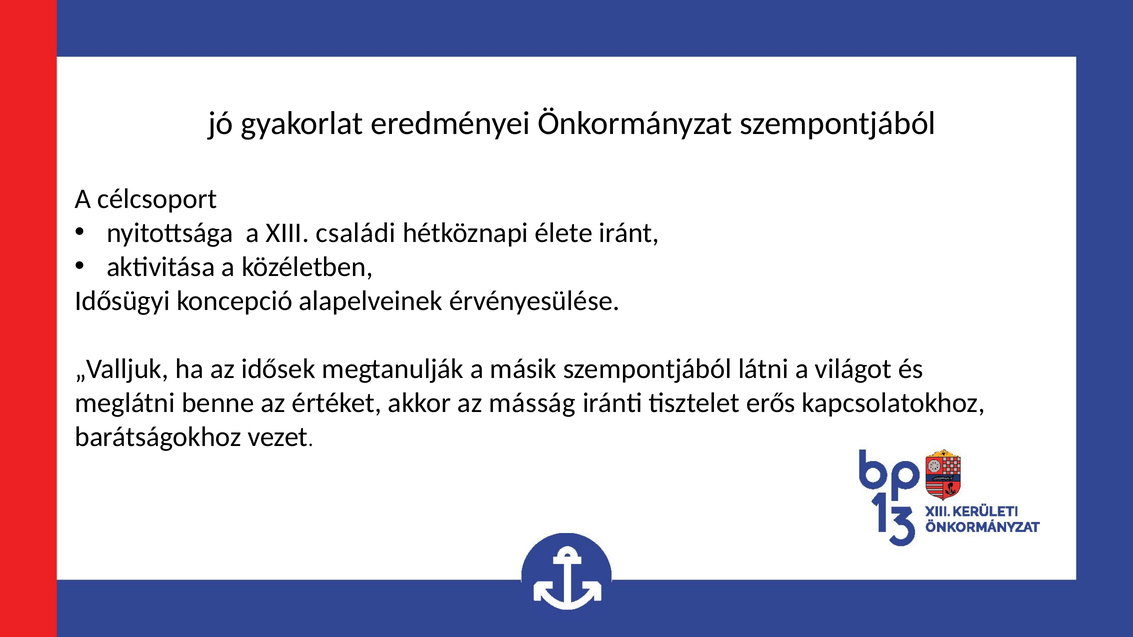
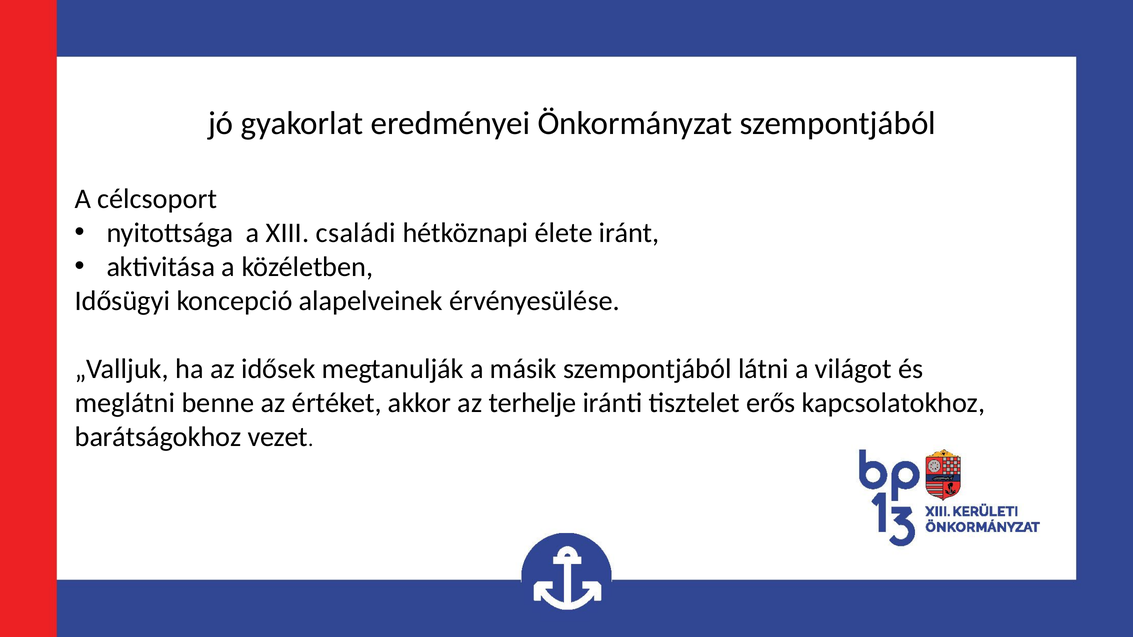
másság: másság -> terhelje
